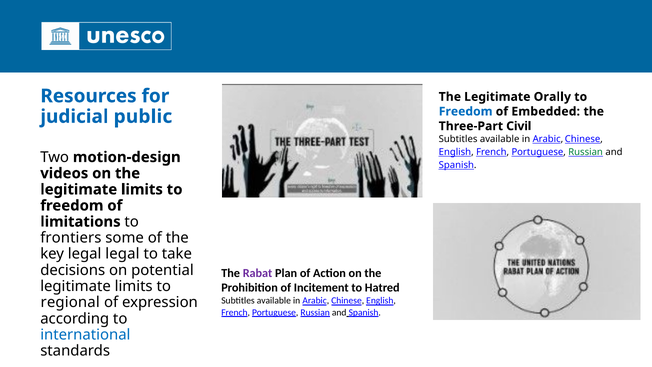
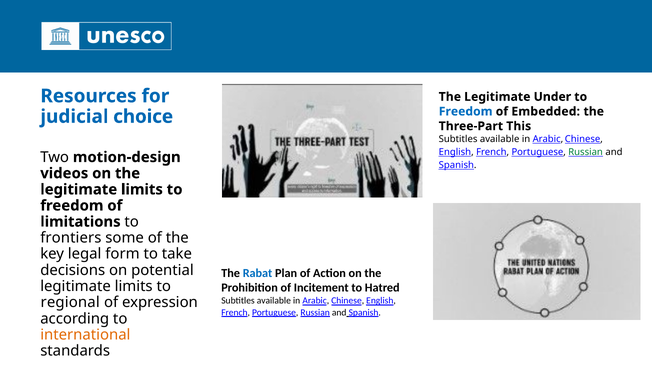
Orally: Orally -> Under
public: public -> choice
Civil: Civil -> This
legal legal: legal -> form
Rabat colour: purple -> blue
international colour: blue -> orange
